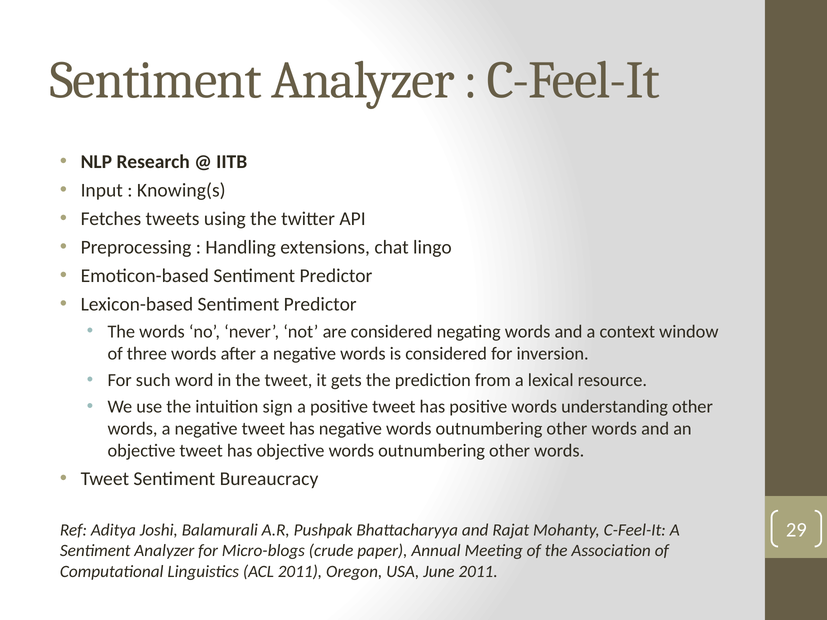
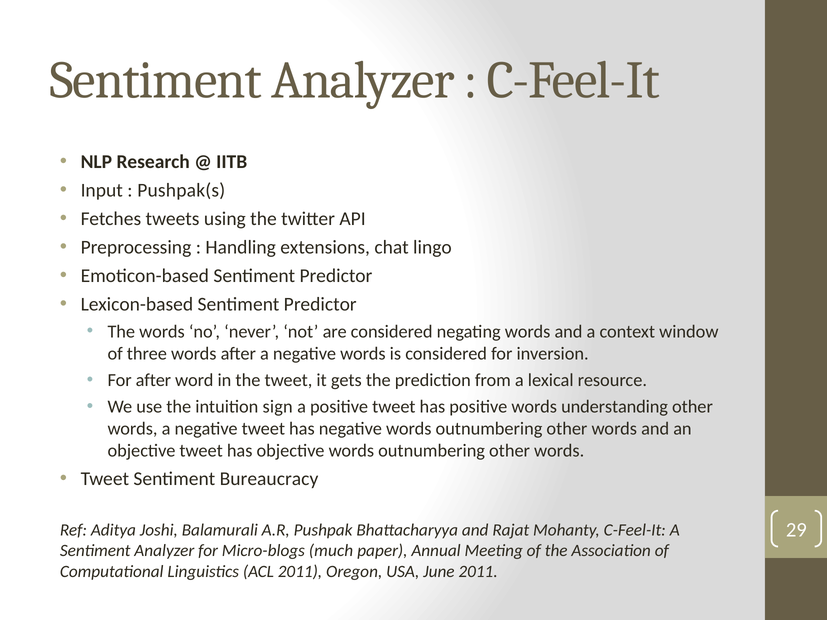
Knowing(s: Knowing(s -> Pushpak(s
For such: such -> after
crude: crude -> much
